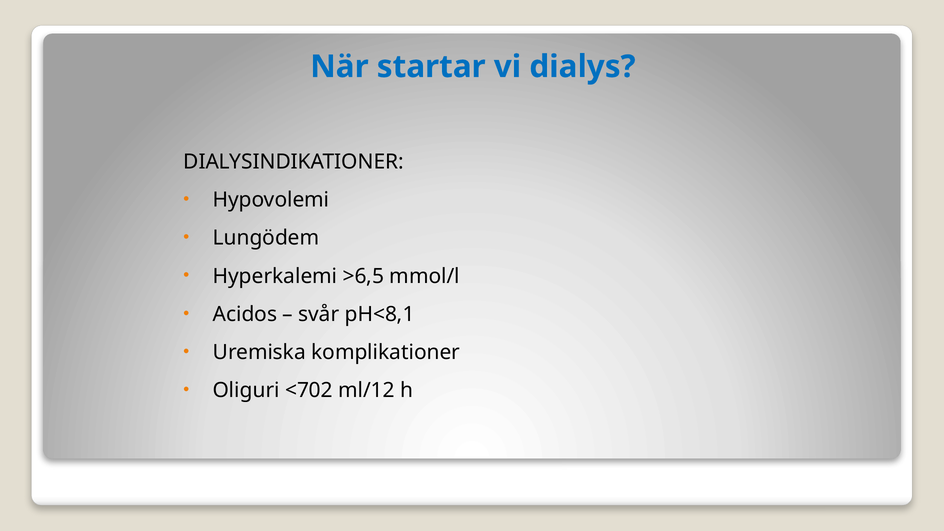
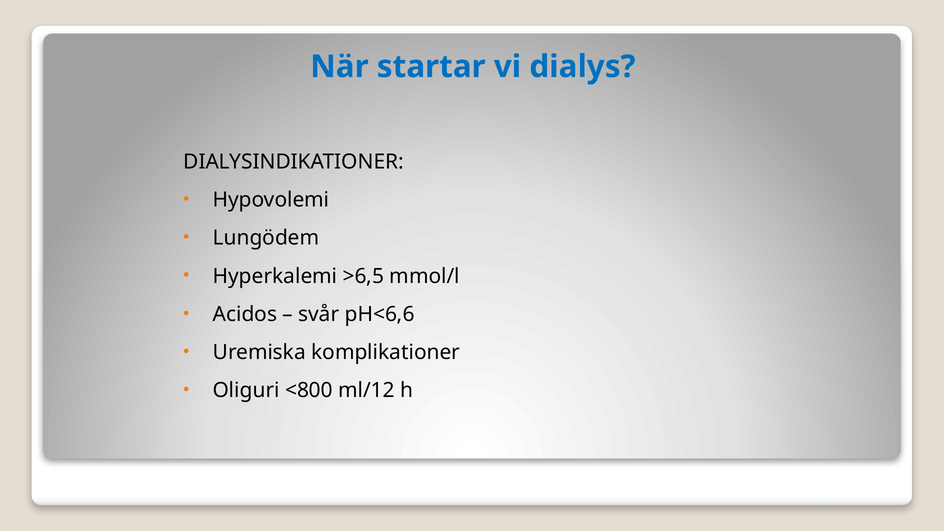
pH<8,1: pH<8,1 -> pH<6,6
<702: <702 -> <800
